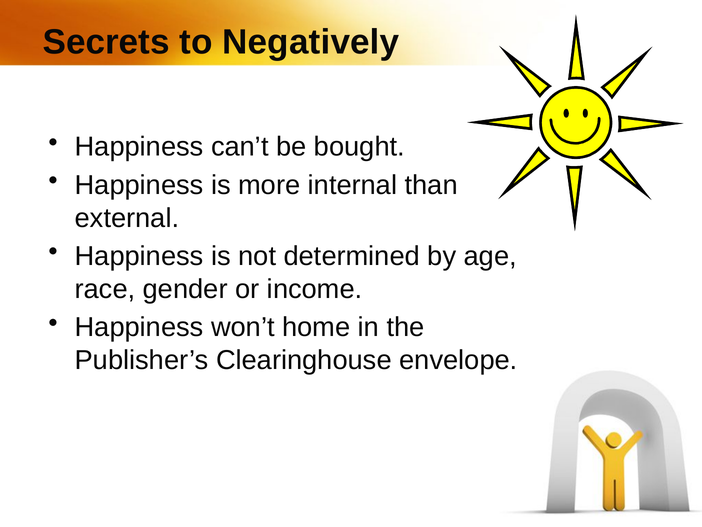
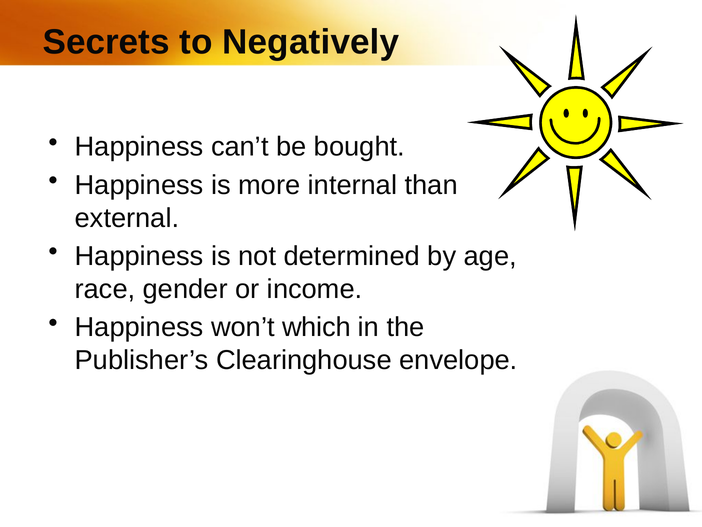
home: home -> which
